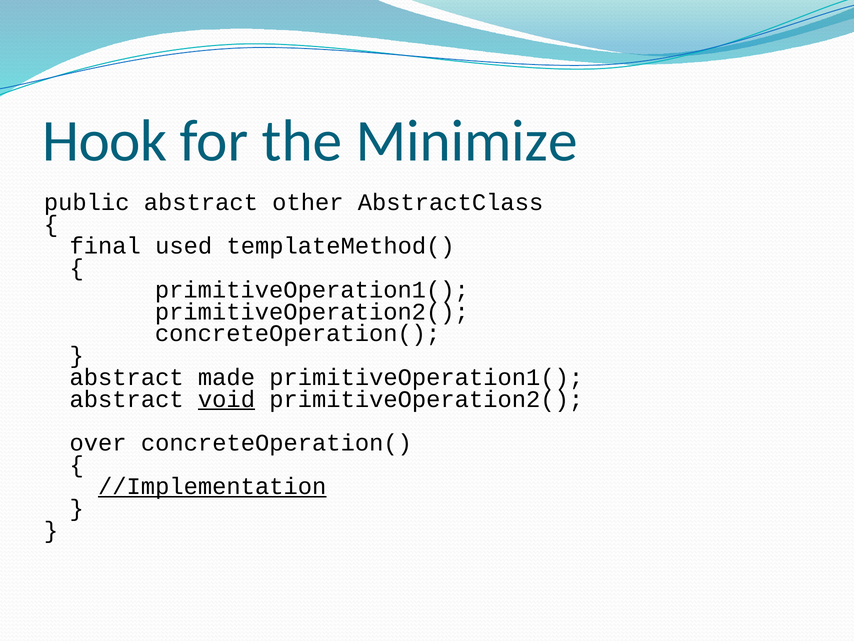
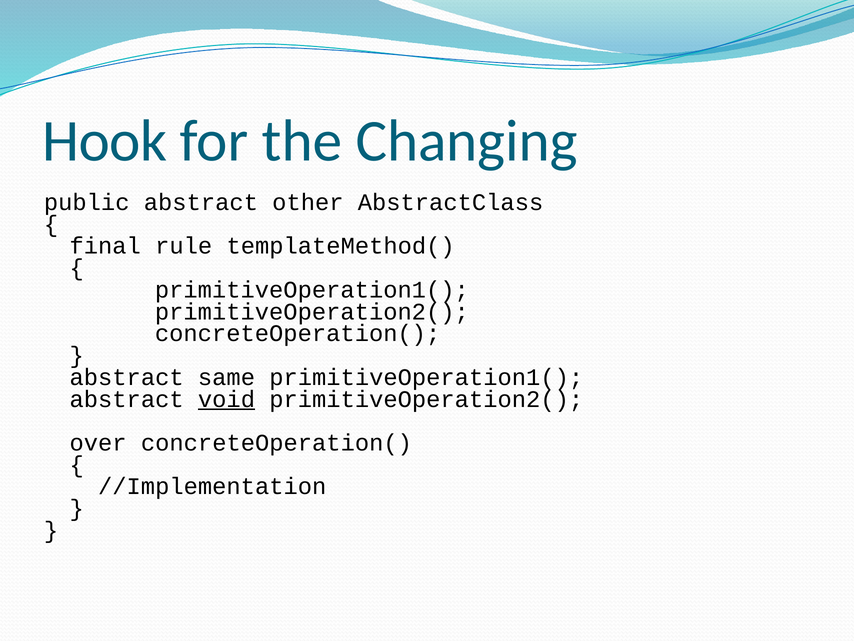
Minimize: Minimize -> Changing
used: used -> rule
made: made -> same
//Implementation underline: present -> none
